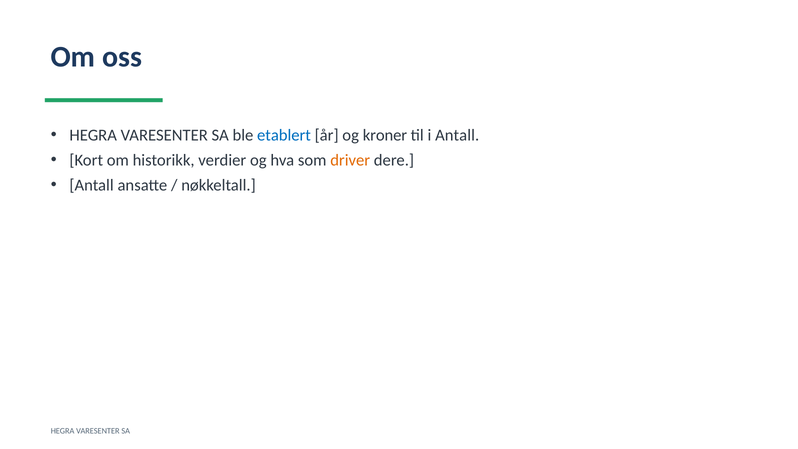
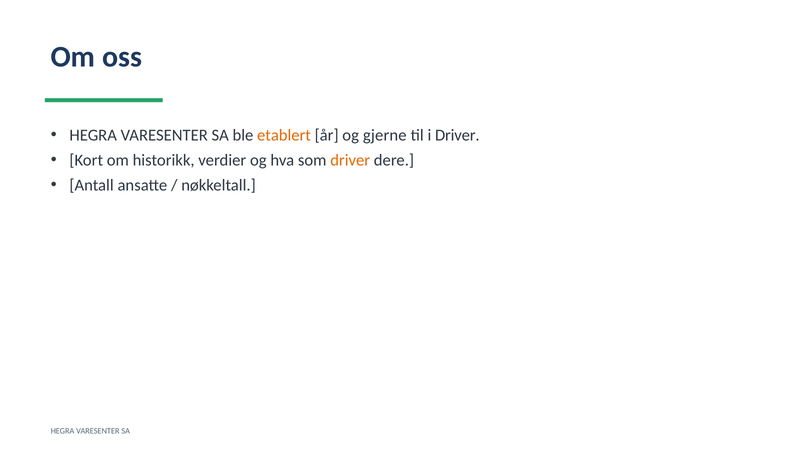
etablert colour: blue -> orange
kroner: kroner -> gjerne
i Antall: Antall -> Driver
